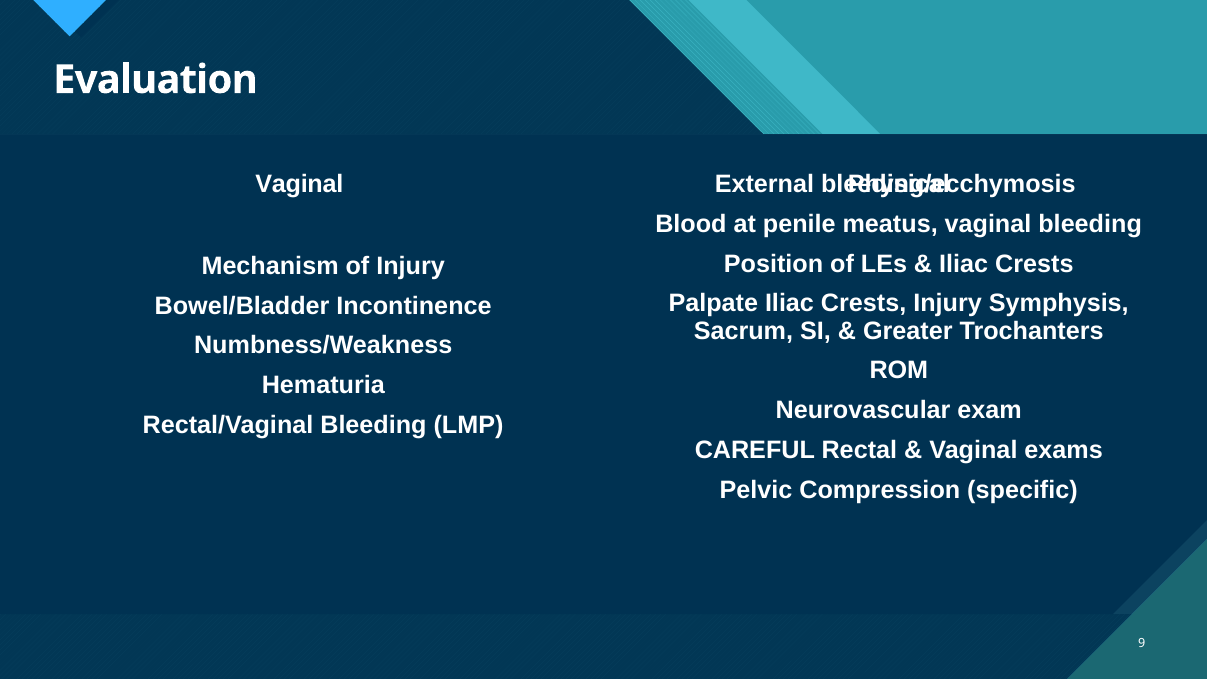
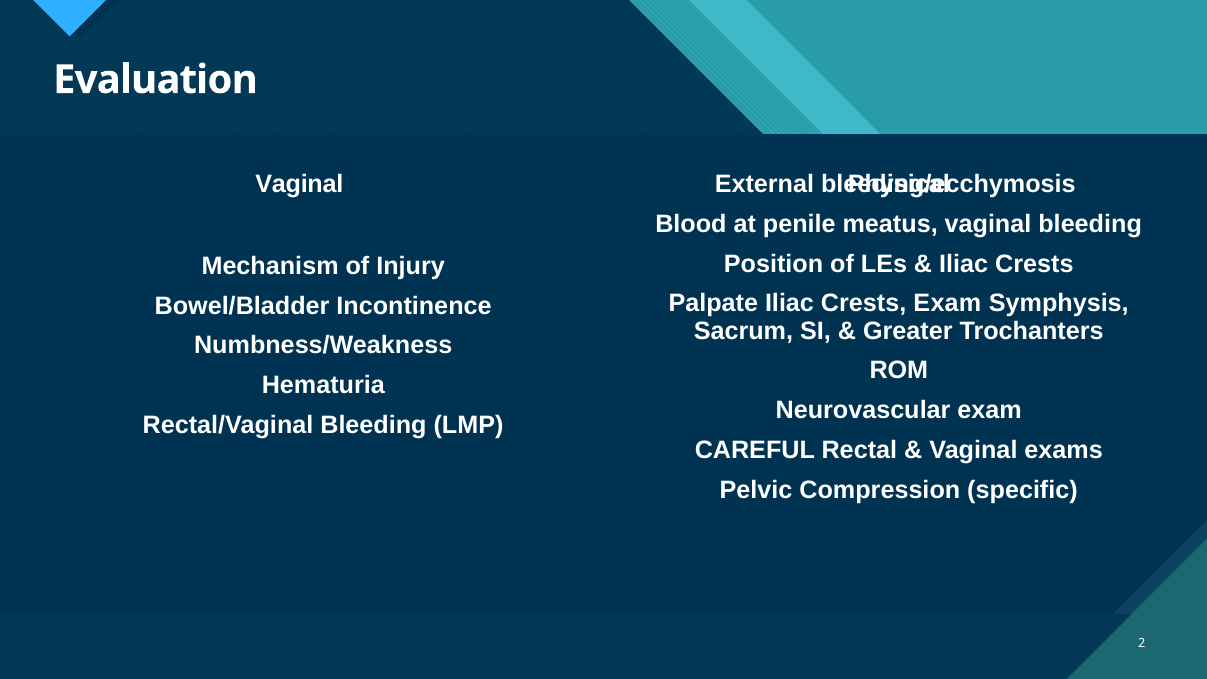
Crests Injury: Injury -> Exam
9: 9 -> 2
